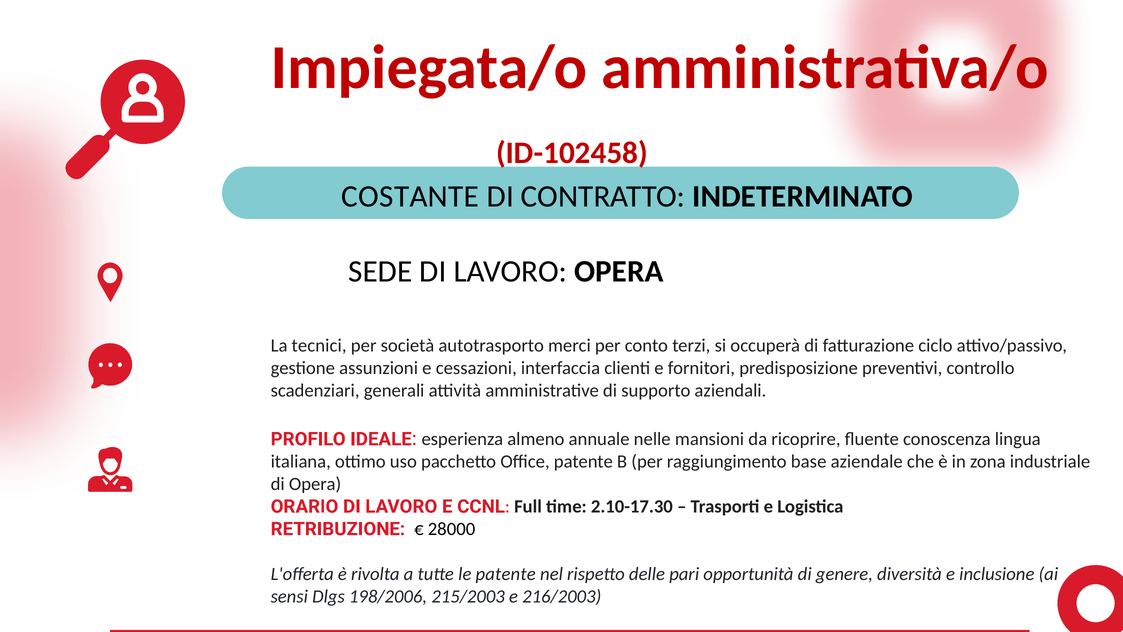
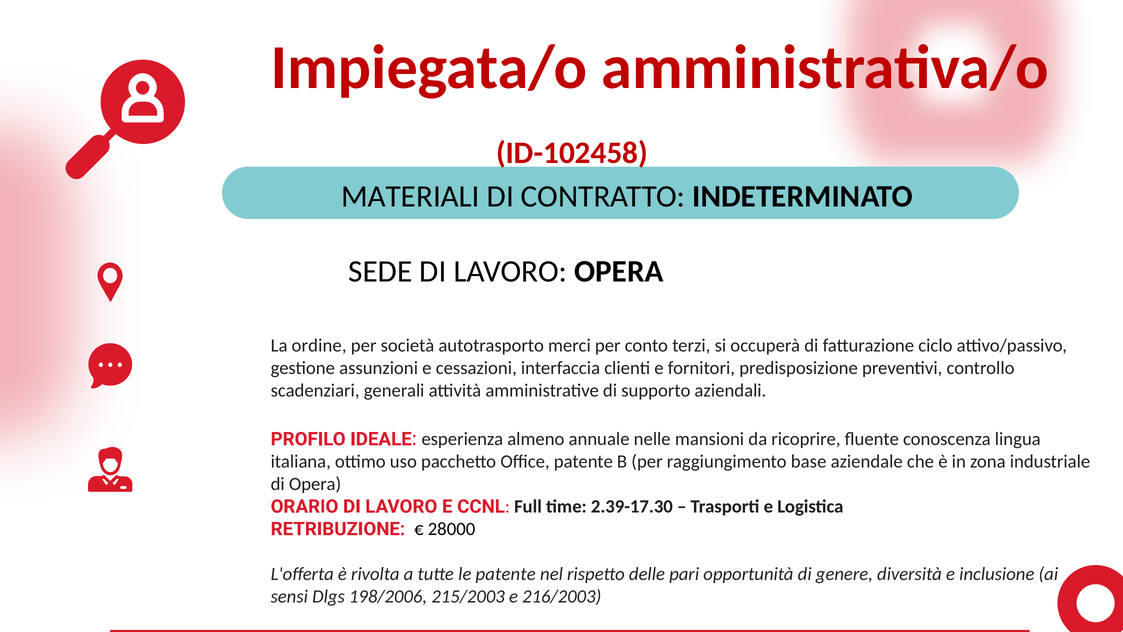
COSTANTE: COSTANTE -> MATERIALI
tecnici: tecnici -> ordine
2.10-17.30: 2.10-17.30 -> 2.39-17.30
